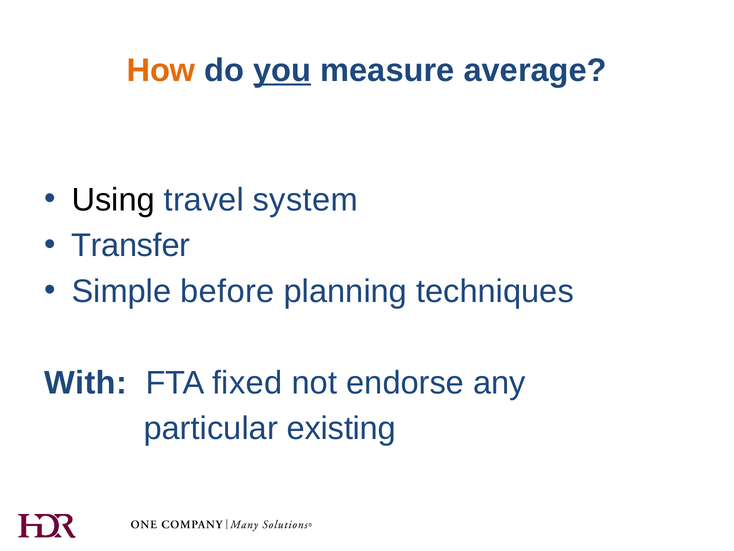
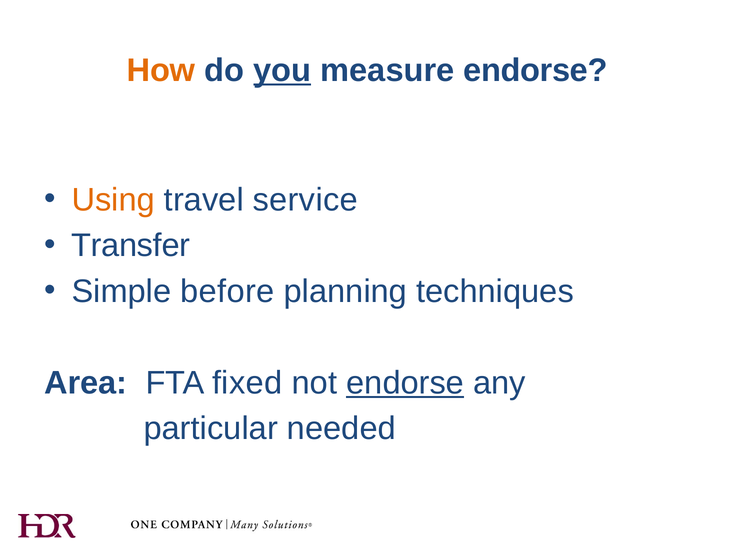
measure average: average -> endorse
Using colour: black -> orange
system: system -> service
With: With -> Area
endorse at (405, 382) underline: none -> present
existing: existing -> needed
